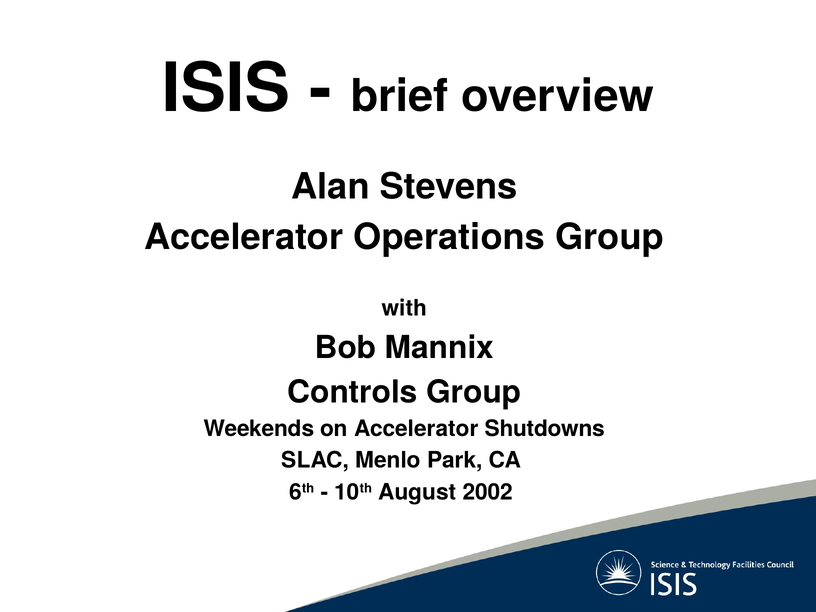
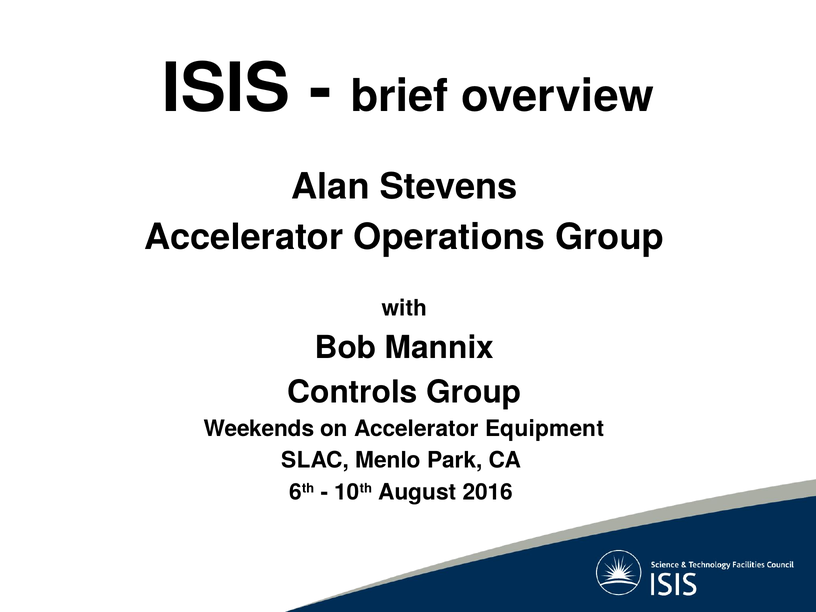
Shutdowns: Shutdowns -> Equipment
2002: 2002 -> 2016
